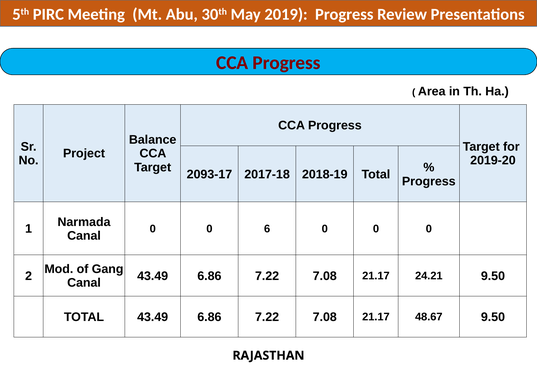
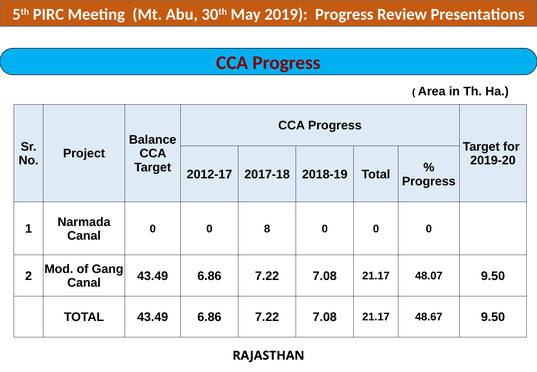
2093-17: 2093-17 -> 2012-17
6: 6 -> 8
24.21: 24.21 -> 48.07
